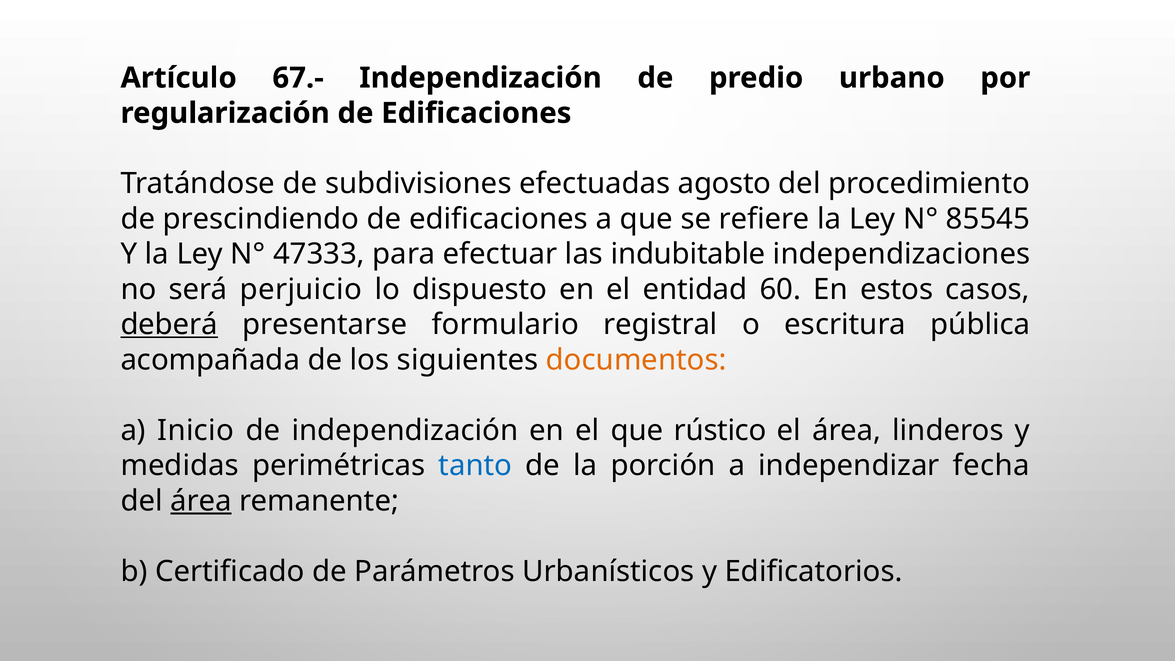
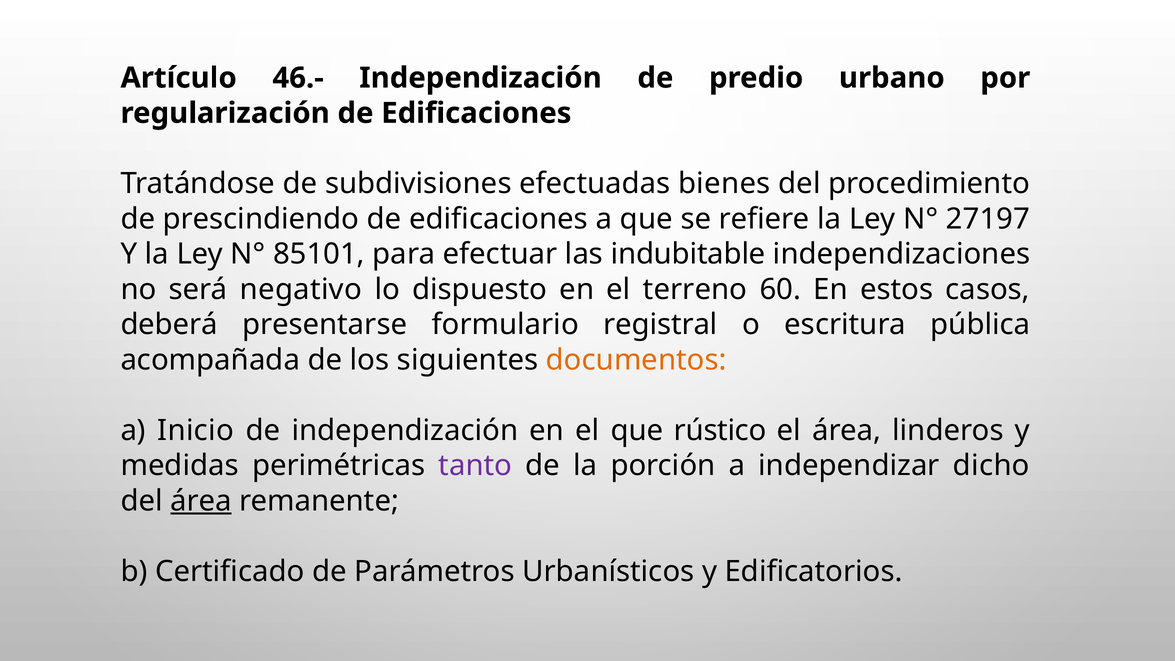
67.-: 67.- -> 46.-
agosto: agosto -> bienes
85545: 85545 -> 27197
47333: 47333 -> 85101
perjuicio: perjuicio -> negativo
entidad: entidad -> terreno
deberá underline: present -> none
tanto colour: blue -> purple
fecha: fecha -> dicho
